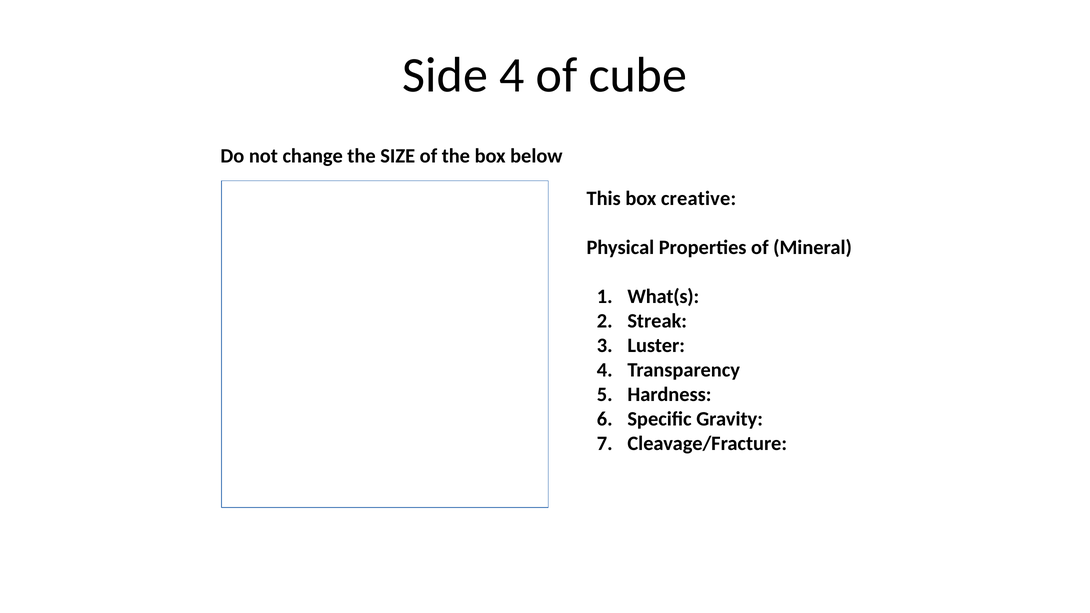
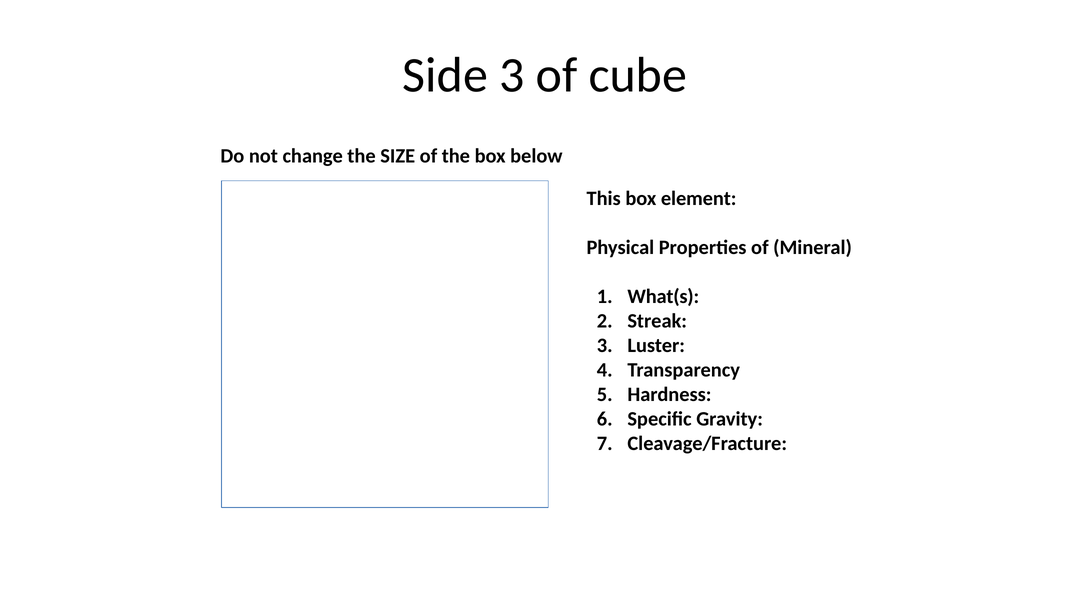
Side 4: 4 -> 3
creative: creative -> element
